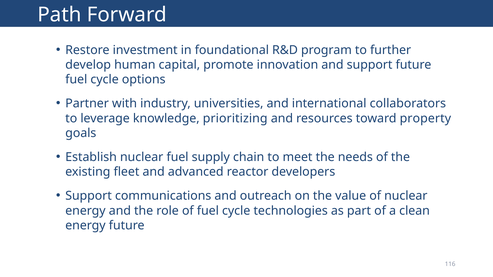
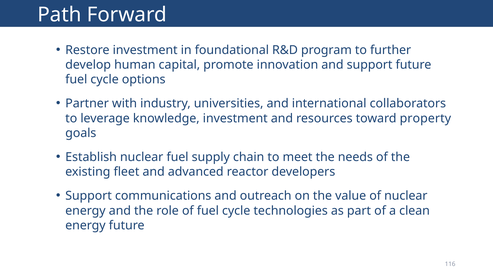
knowledge prioritizing: prioritizing -> investment
